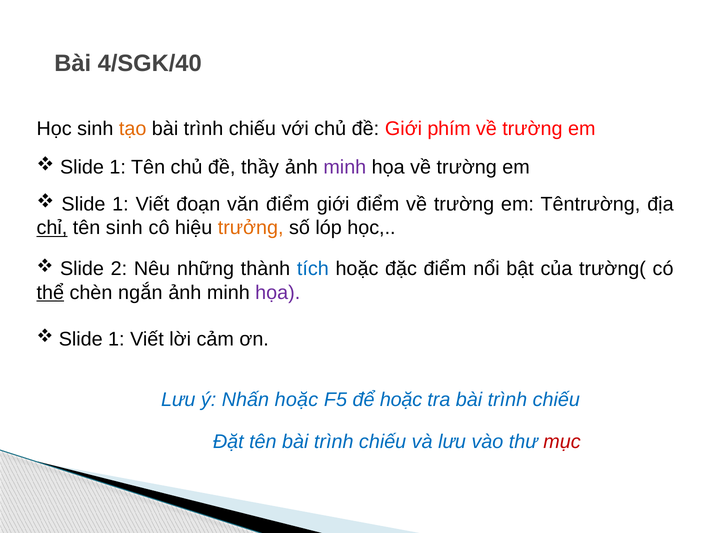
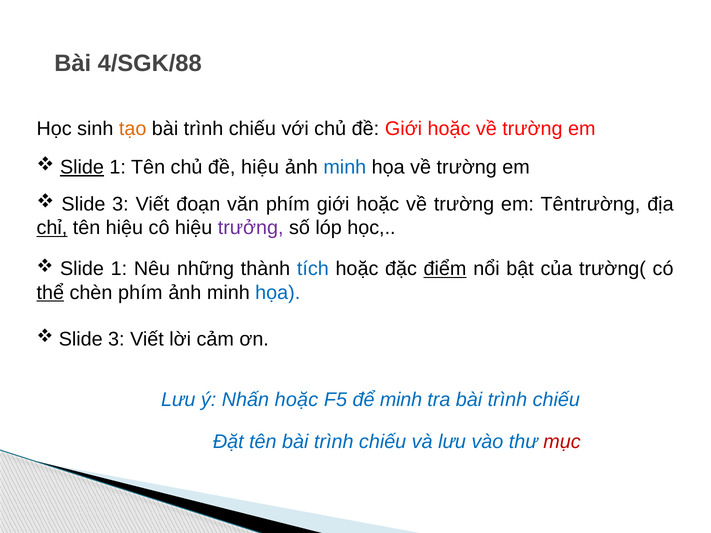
4/SGK/40: 4/SGK/40 -> 4/SGK/88
đề Giới phím: phím -> hoặc
Slide at (82, 167) underline: none -> present
đề thầy: thầy -> hiệu
minh at (345, 167) colour: purple -> blue
1 at (120, 204): 1 -> 3
văn điểm: điểm -> phím
điểm at (378, 204): điểm -> hoặc
tên sinh: sinh -> hiệu
trưởng colour: orange -> purple
2 at (119, 269): 2 -> 1
điểm at (445, 269) underline: none -> present
chèn ngắn: ngắn -> phím
họa at (278, 293) colour: purple -> blue
1 at (116, 340): 1 -> 3
để hoặc: hoặc -> minh
